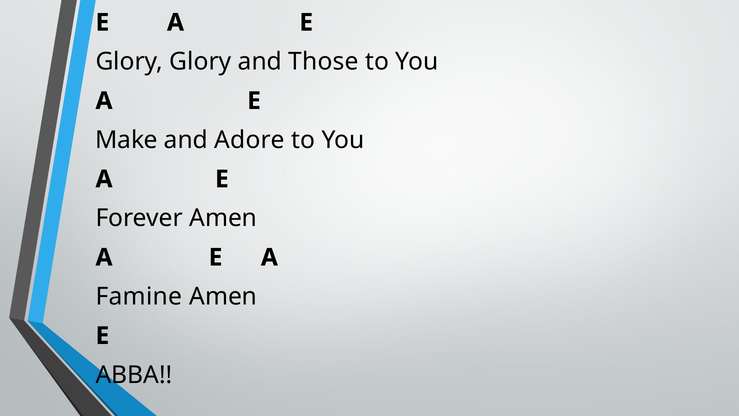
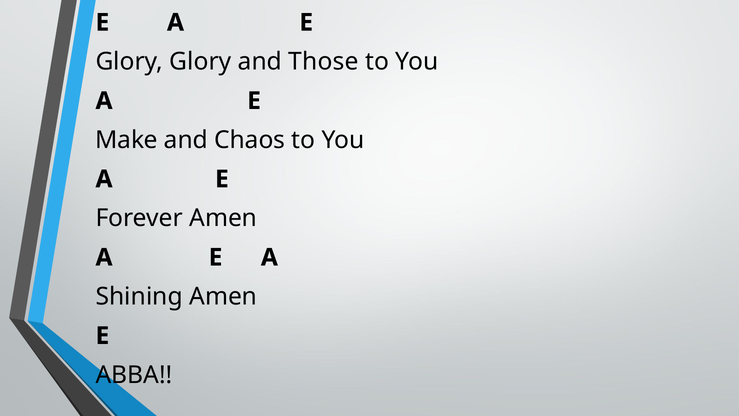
Adore: Adore -> Chaos
Famine: Famine -> Shining
